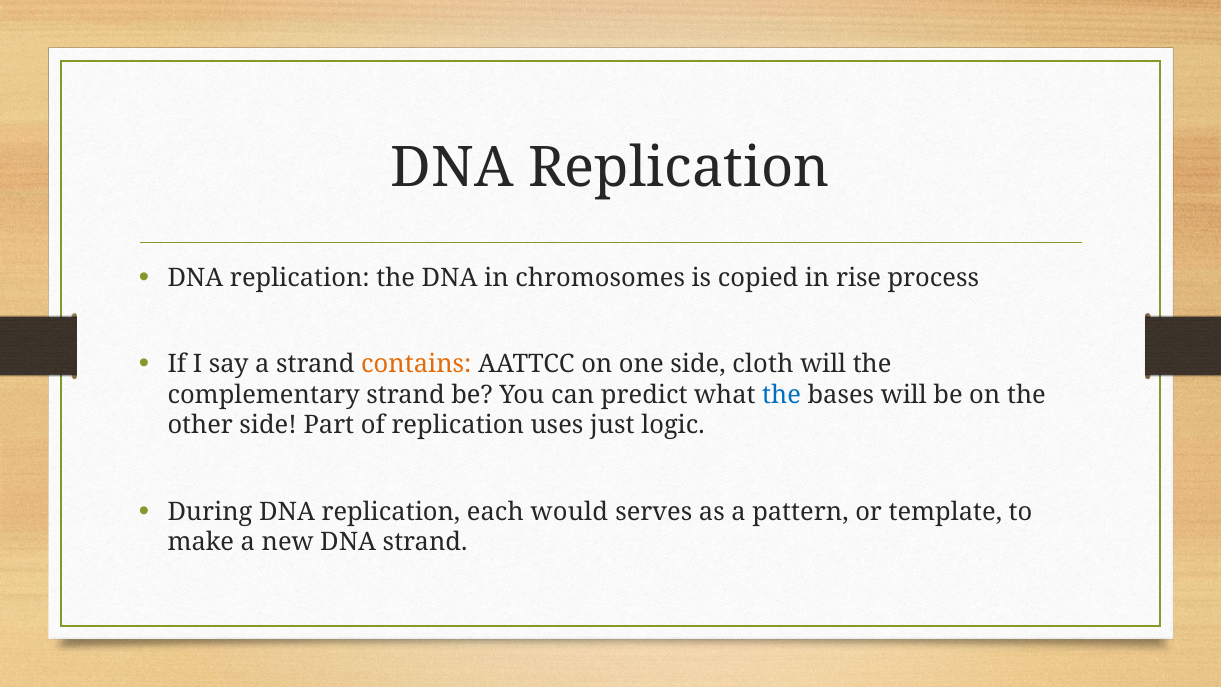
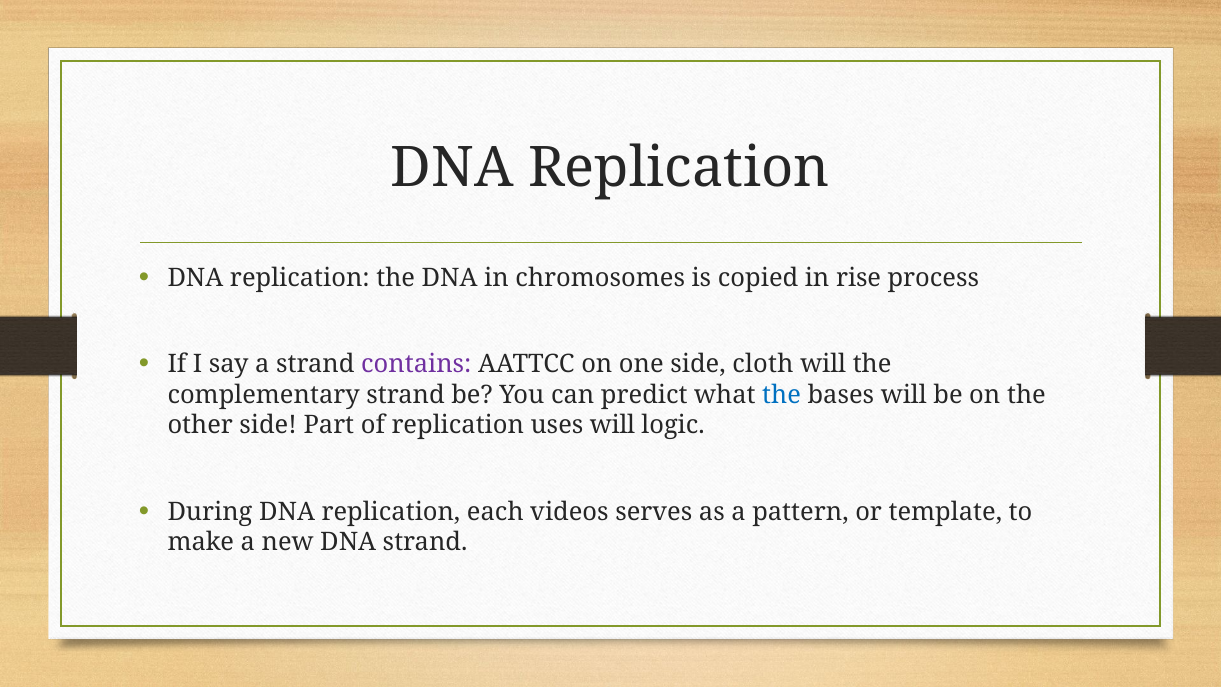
contains colour: orange -> purple
uses just: just -> will
would: would -> videos
